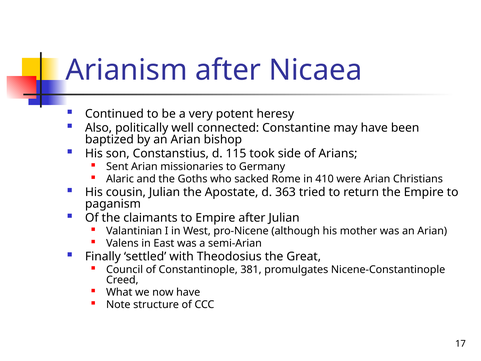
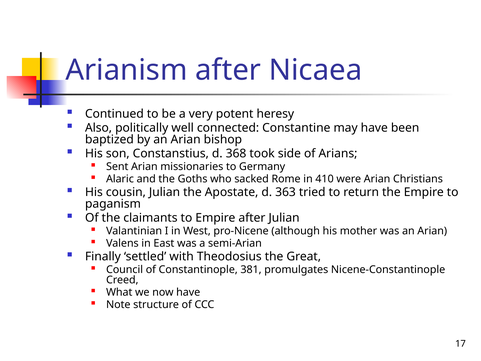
115: 115 -> 368
